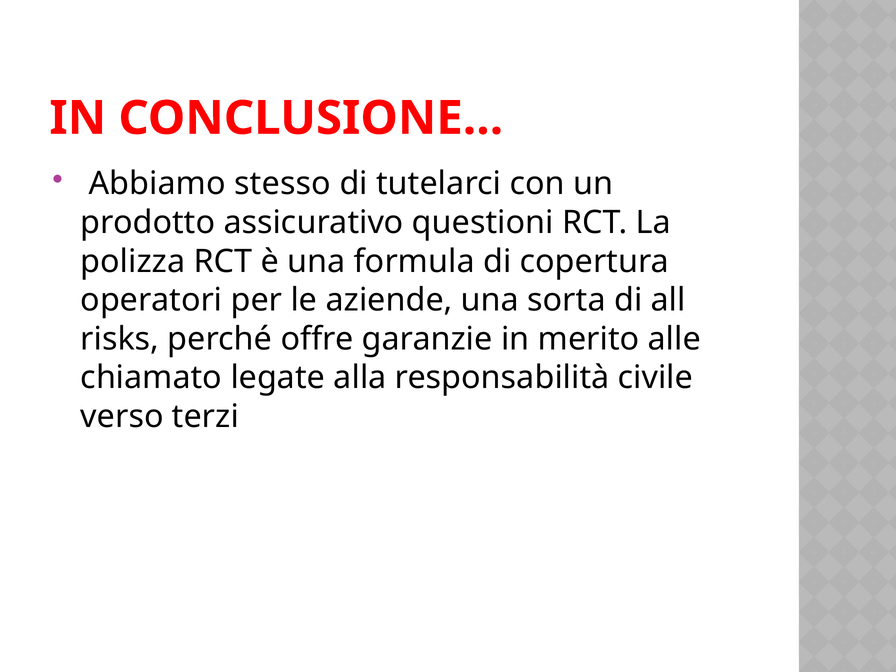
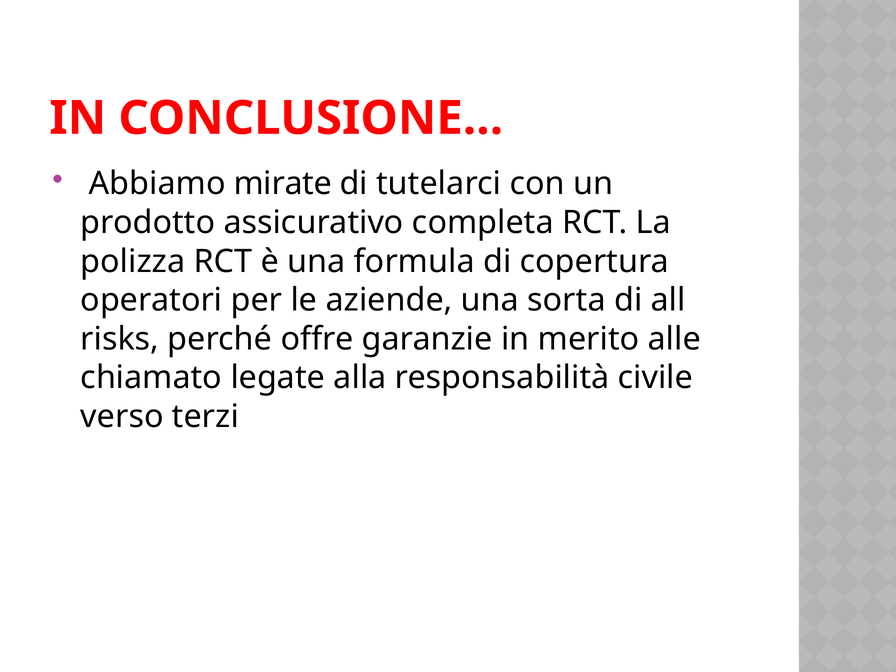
stesso: stesso -> mirate
questioni: questioni -> completa
